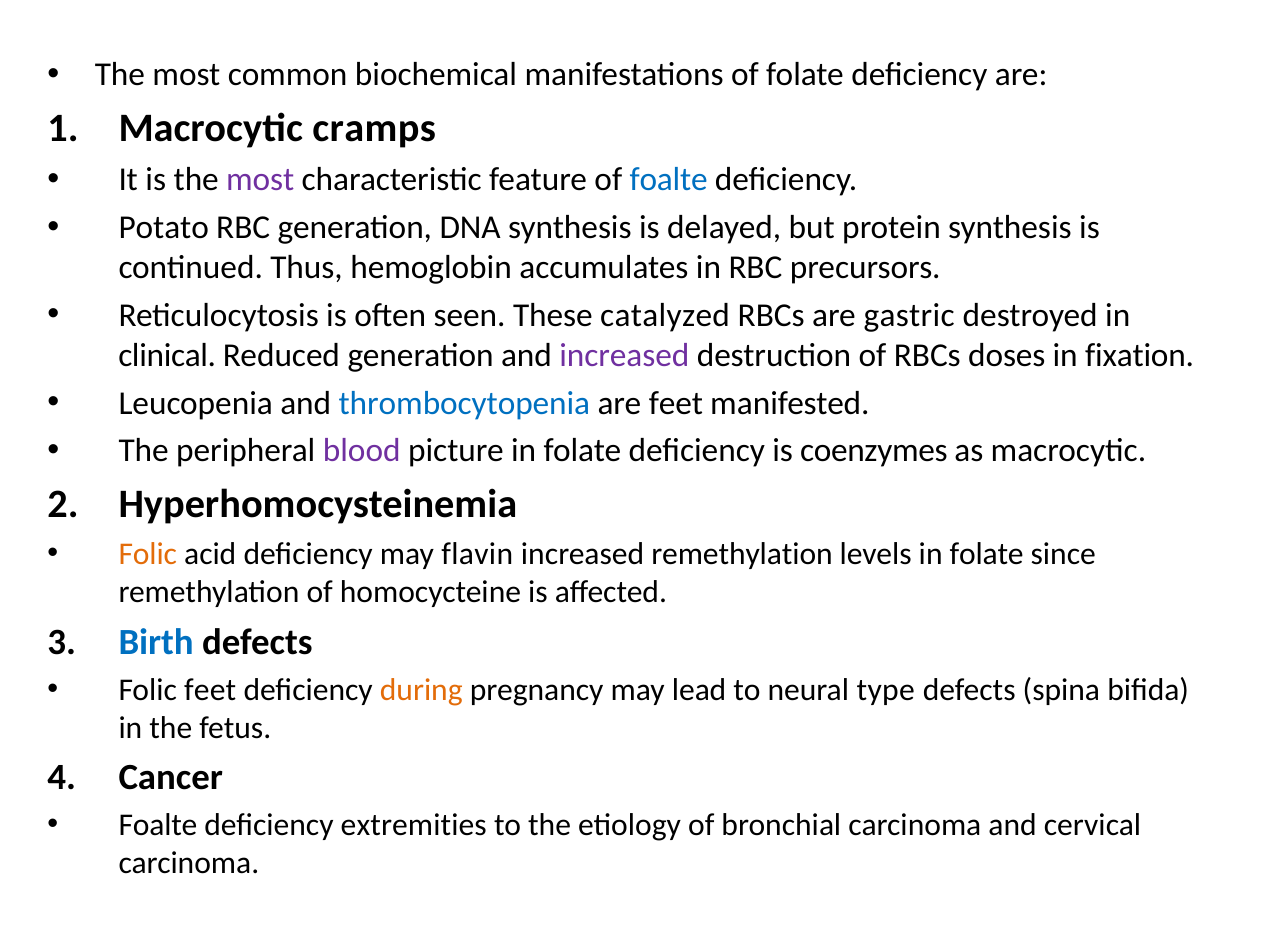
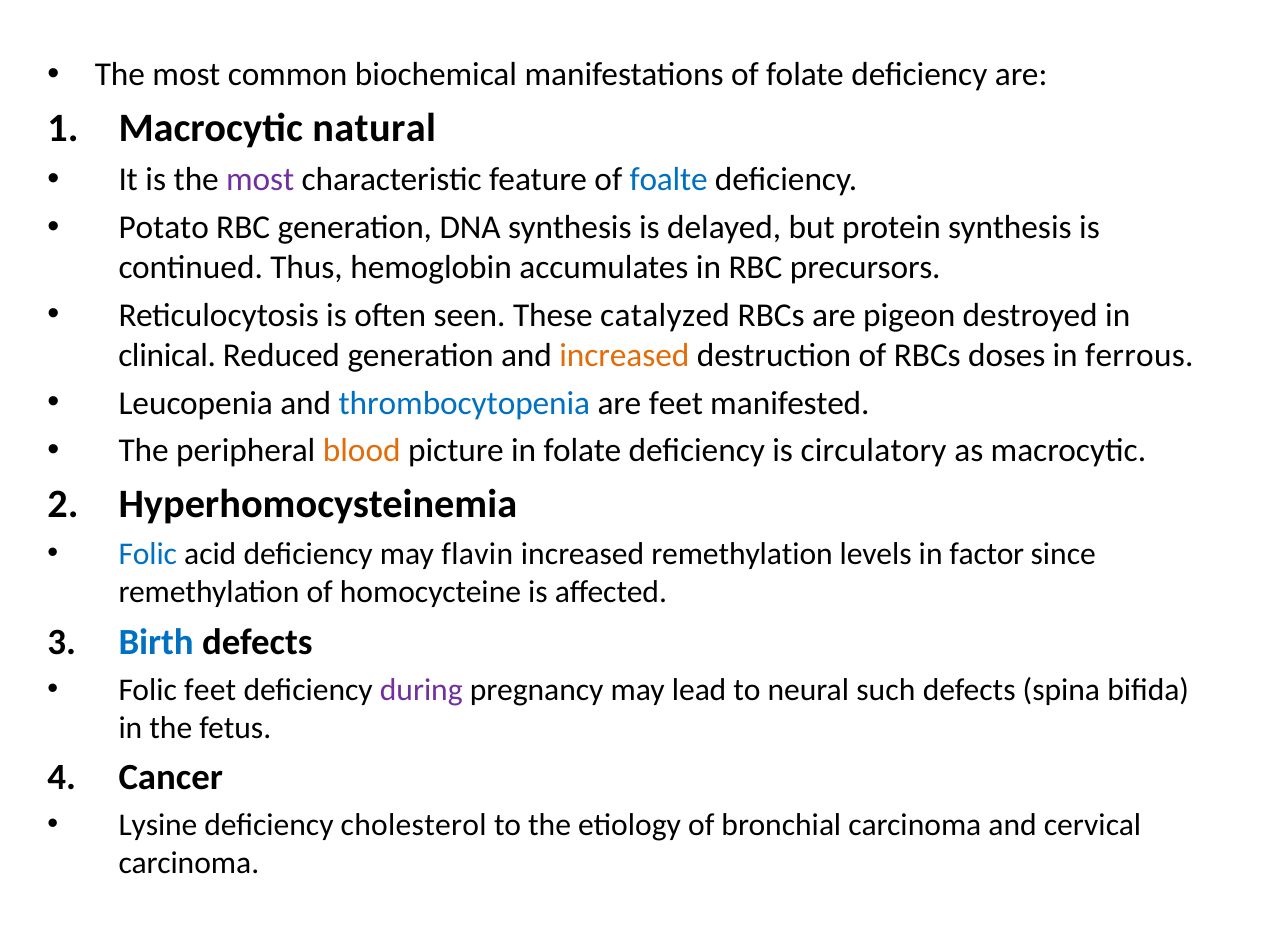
cramps: cramps -> natural
gastric: gastric -> pigeon
increased at (624, 355) colour: purple -> orange
fixation: fixation -> ferrous
blood colour: purple -> orange
coenzymes: coenzymes -> circulatory
Folic at (148, 554) colour: orange -> blue
levels in folate: folate -> factor
during colour: orange -> purple
type: type -> such
Foalte at (158, 825): Foalte -> Lysine
extremities: extremities -> cholesterol
